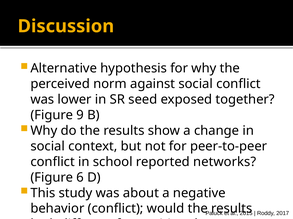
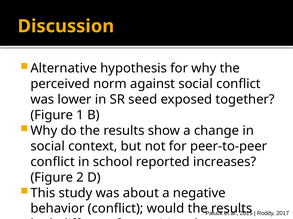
9: 9 -> 1
networks: networks -> increases
6: 6 -> 2
